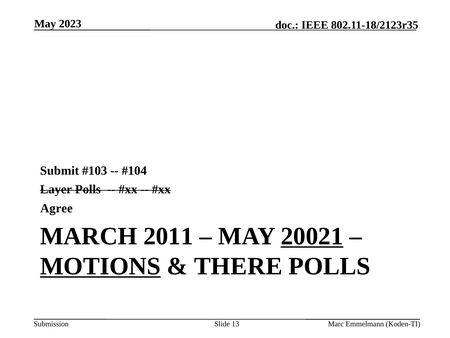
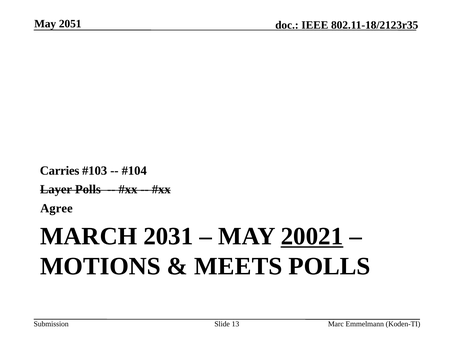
2023: 2023 -> 2051
Submit: Submit -> Carries
2011: 2011 -> 2031
MOTIONS underline: present -> none
THERE: THERE -> MEETS
